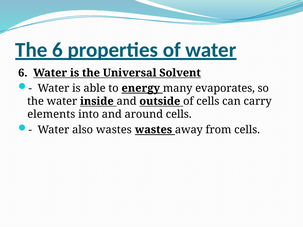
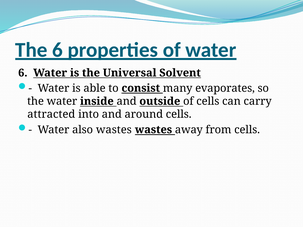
energy: energy -> consist
elements: elements -> attracted
